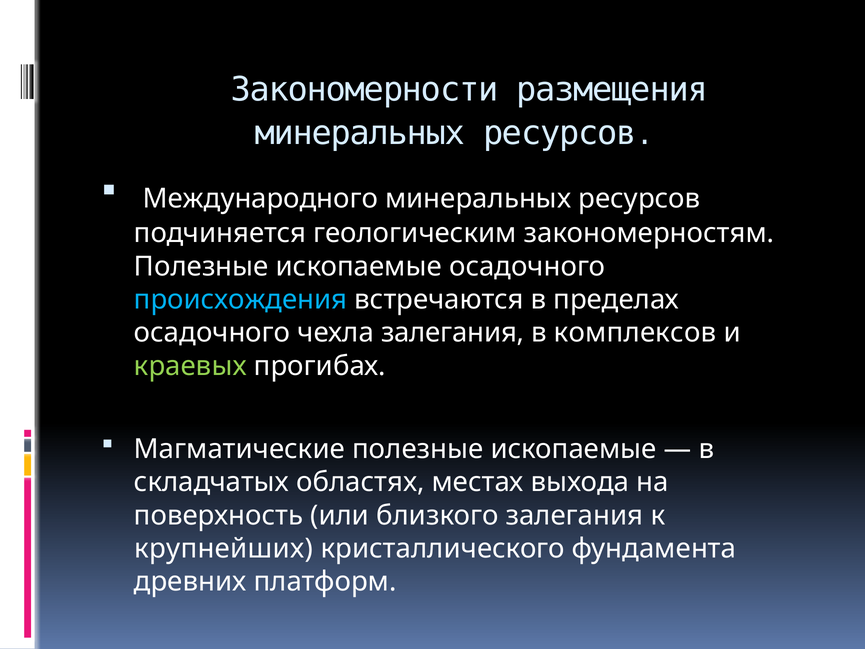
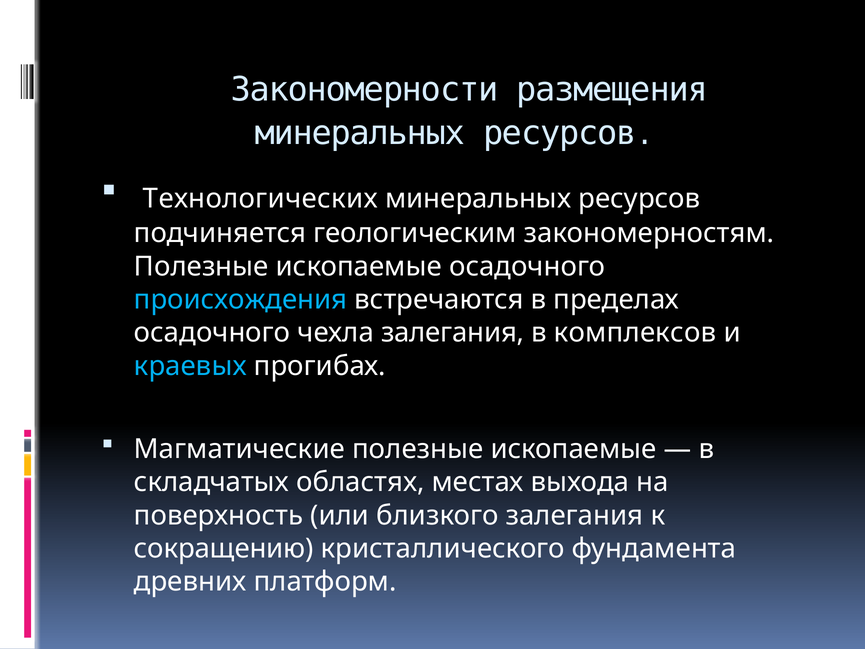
Международного: Международного -> Технологических
краевых colour: light green -> light blue
крупнейших: крупнейших -> сокращению
